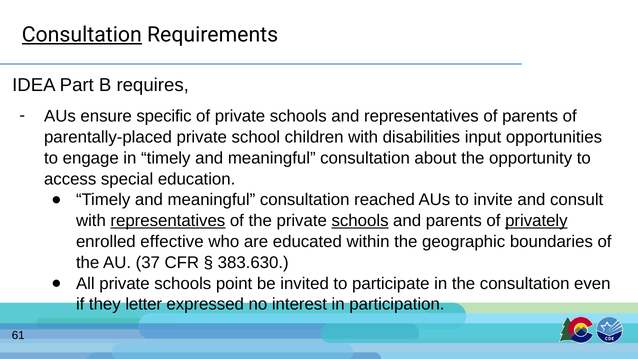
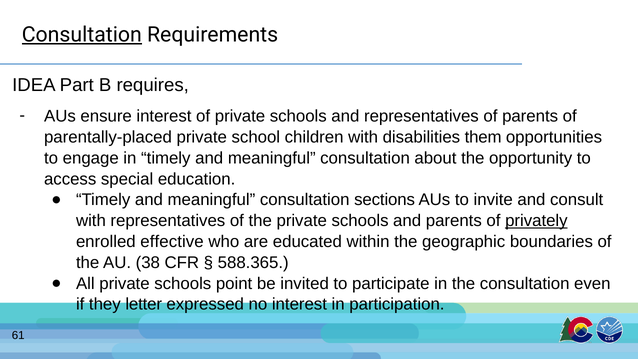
ensure specific: specific -> interest
input: input -> them
reached: reached -> sections
representatives at (168, 221) underline: present -> none
schools at (360, 221) underline: present -> none
37: 37 -> 38
383.630: 383.630 -> 588.365
